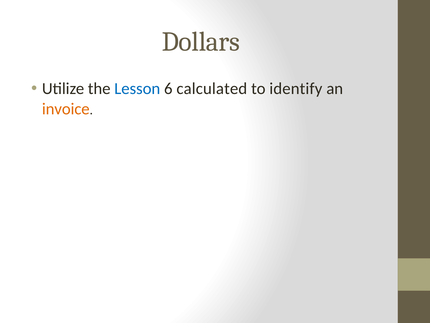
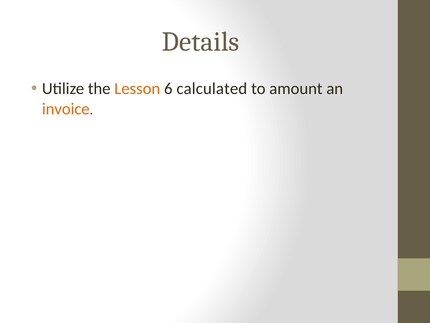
Dollars: Dollars -> Details
Lesson colour: blue -> orange
identify: identify -> amount
